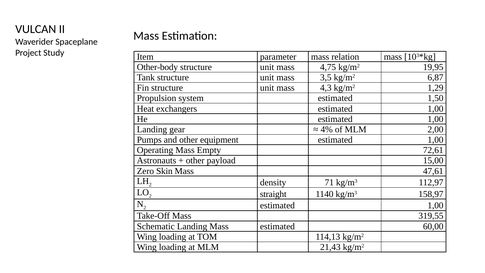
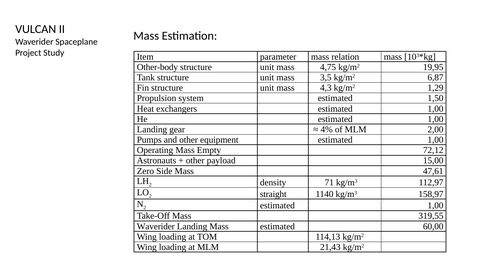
72,61: 72,61 -> 72,12
Skin: Skin -> Side
Schematic at (156, 226): Schematic -> Waverider
